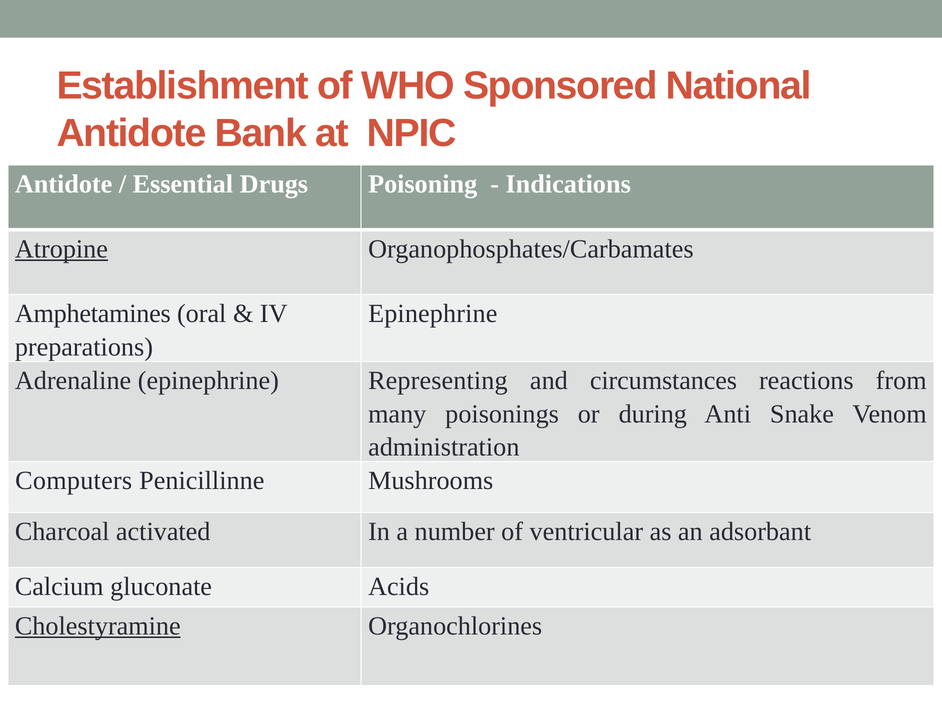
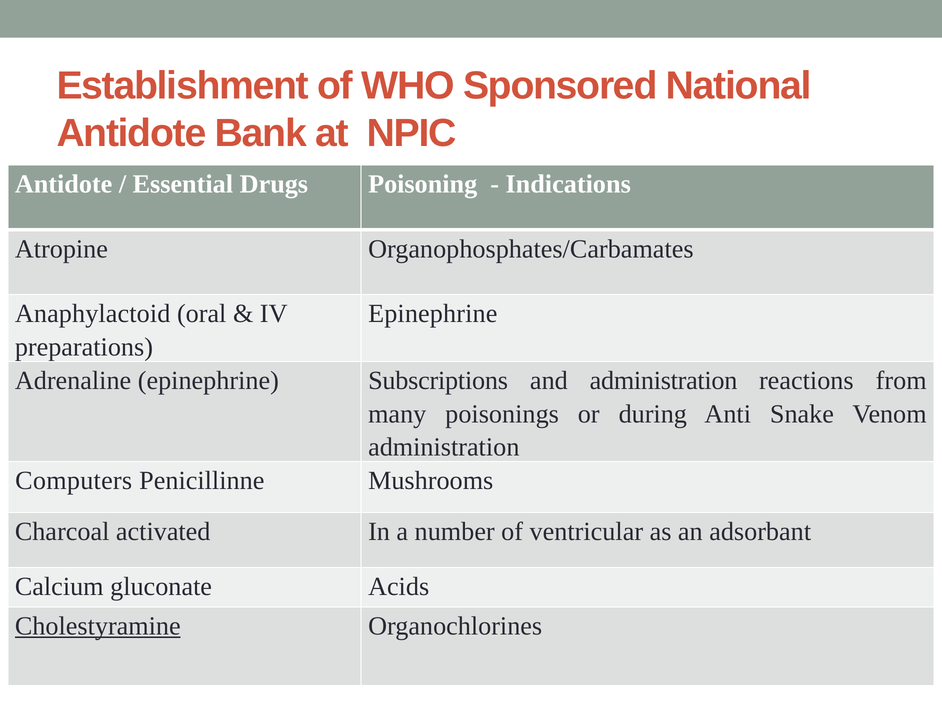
Atropine underline: present -> none
Amphetamines: Amphetamines -> Anaphylactoid
Representing: Representing -> Subscriptions
and circumstances: circumstances -> administration
